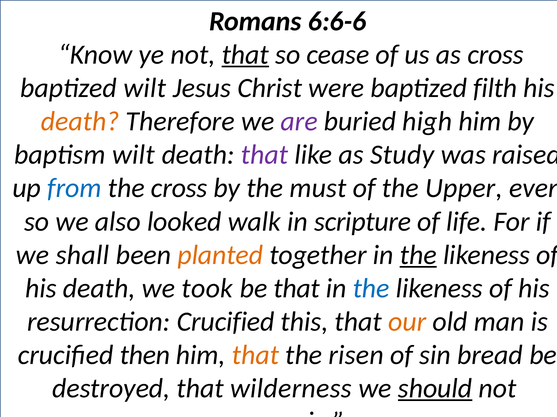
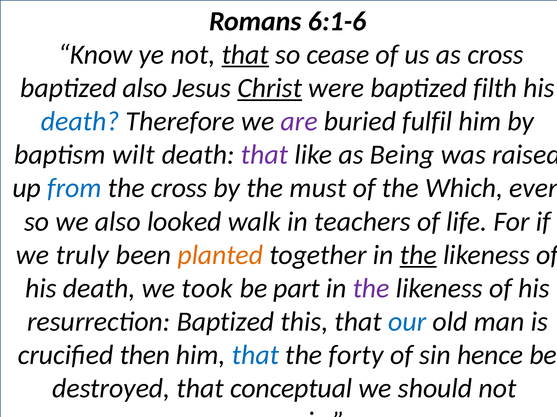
6:6-6: 6:6-6 -> 6:1-6
baptized wilt: wilt -> also
Christ underline: none -> present
death at (80, 122) colour: orange -> blue
high: high -> fulfil
Study: Study -> Being
Upper: Upper -> Which
scripture: scripture -> teachers
shall: shall -> truly
be that: that -> part
the at (371, 289) colour: blue -> purple
resurrection Crucified: Crucified -> Baptized
our colour: orange -> blue
that at (255, 356) colour: orange -> blue
risen: risen -> forty
bread: bread -> hence
wilderness: wilderness -> conceptual
should underline: present -> none
